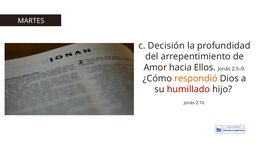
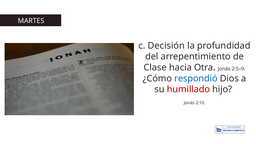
Amor: Amor -> Clase
Ellos: Ellos -> Otra
respondió colour: orange -> blue
